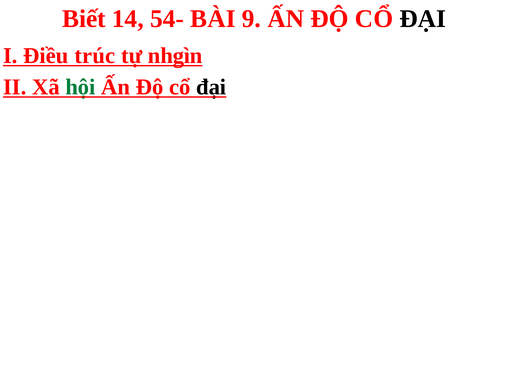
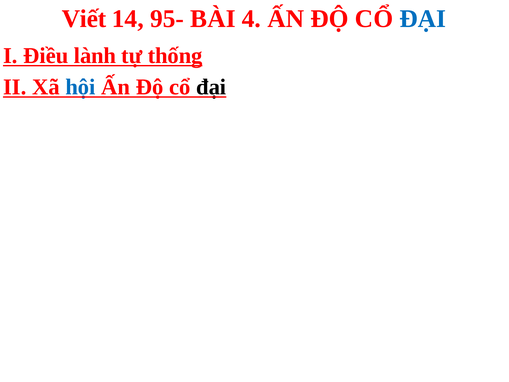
Biết: Biết -> Viết
54-: 54- -> 95-
9: 9 -> 4
ĐẠI at (423, 19) colour: black -> blue
trúc: trúc -> lành
nhgìn: nhgìn -> thống
hội colour: green -> blue
